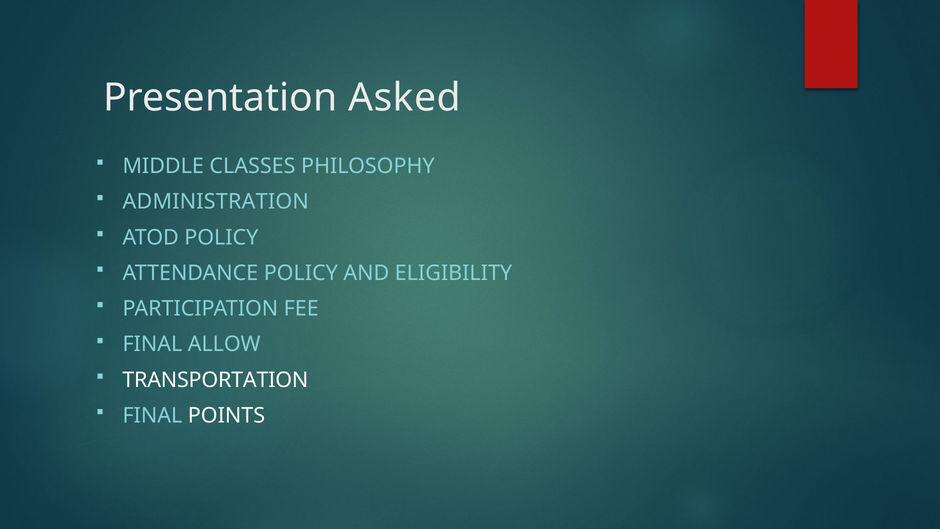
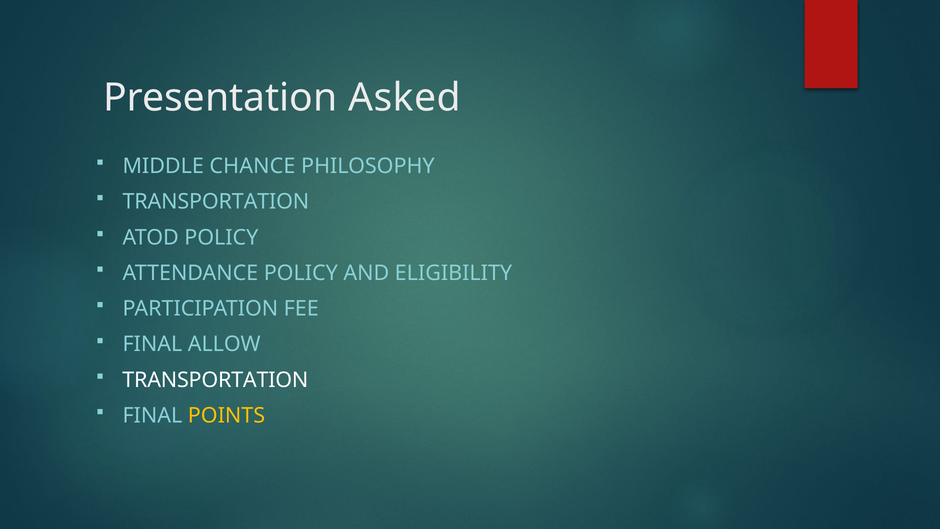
CLASSES: CLASSES -> CHANCE
ADMINISTRATION at (216, 202): ADMINISTRATION -> TRANSPORTATION
POINTS colour: white -> yellow
